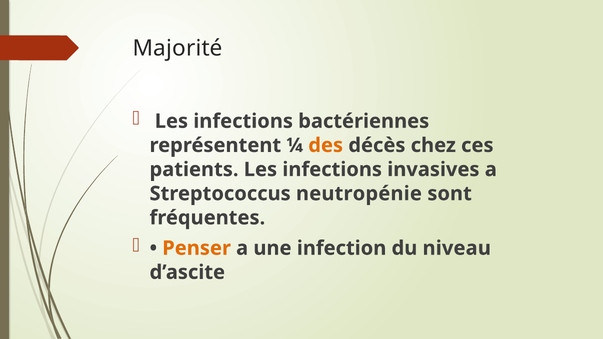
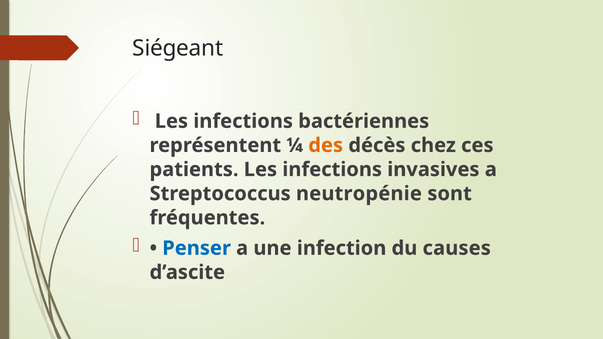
Majorité: Majorité -> Siégeant
Penser colour: orange -> blue
niveau: niveau -> causes
